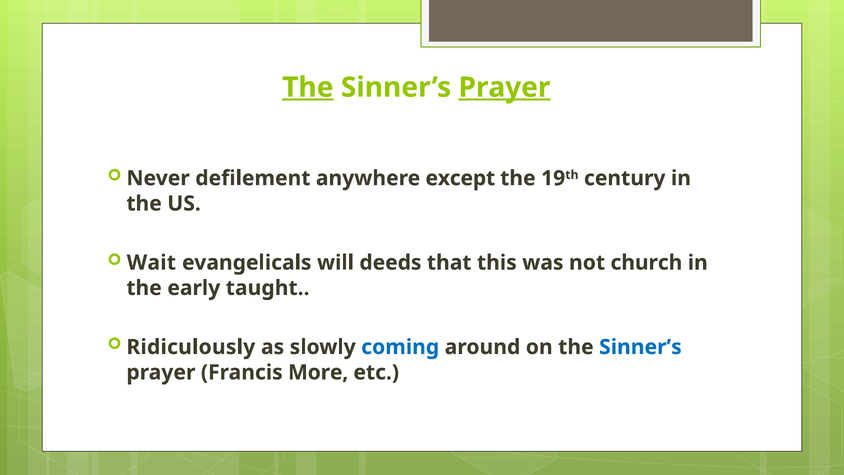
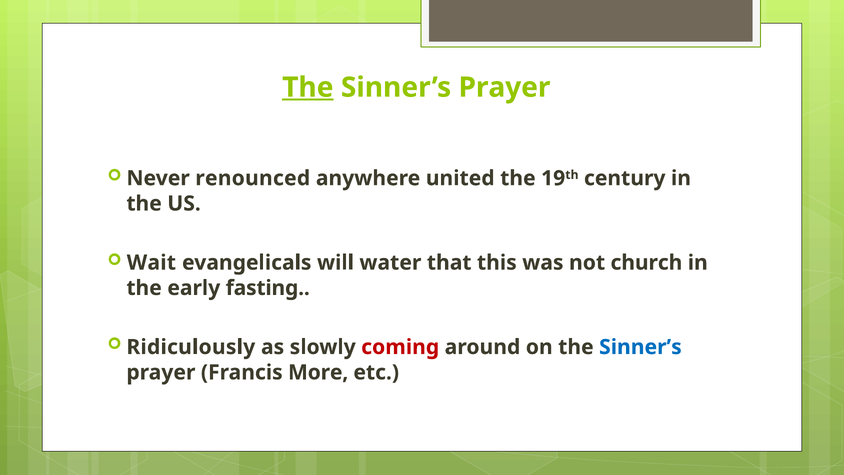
Prayer at (504, 87) underline: present -> none
defilement: defilement -> renounced
except: except -> united
deeds: deeds -> water
taught: taught -> fasting
coming colour: blue -> red
